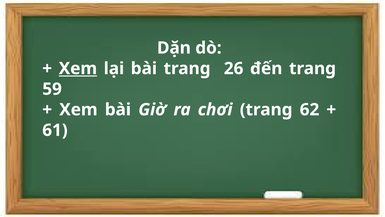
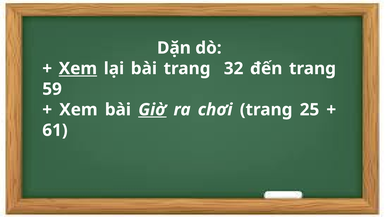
26: 26 -> 32
Giờ underline: none -> present
62: 62 -> 25
